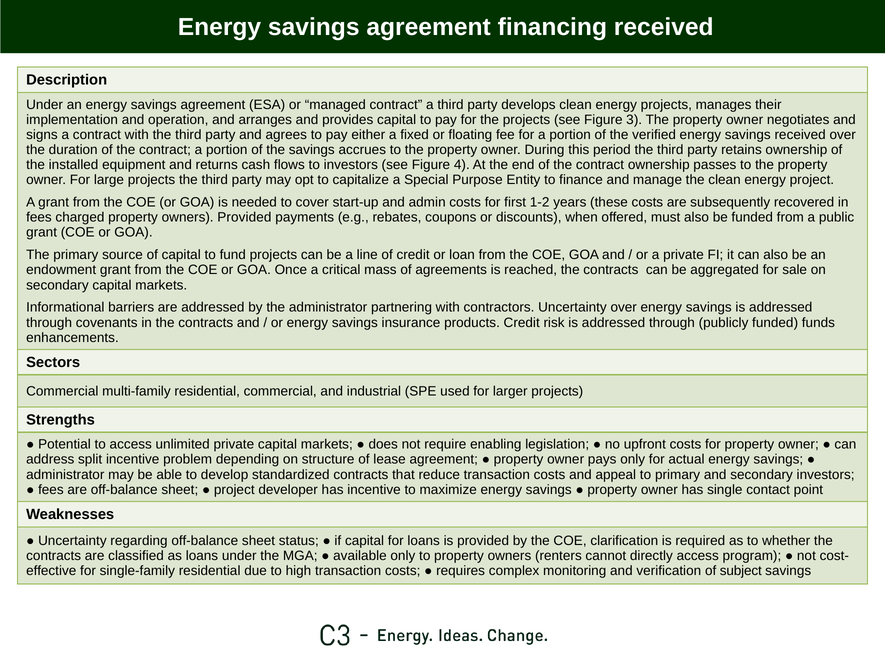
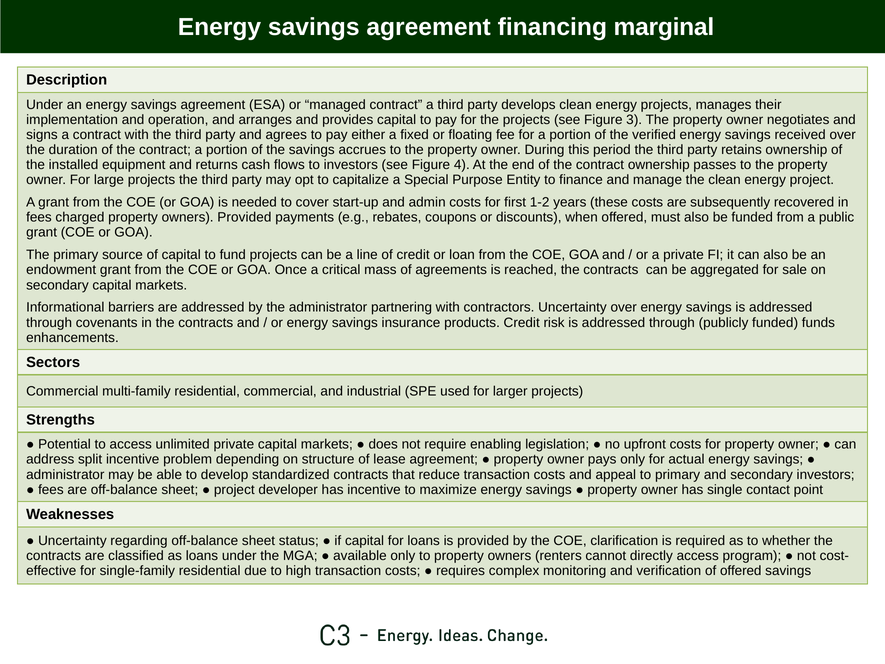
financing received: received -> marginal
of subject: subject -> offered
